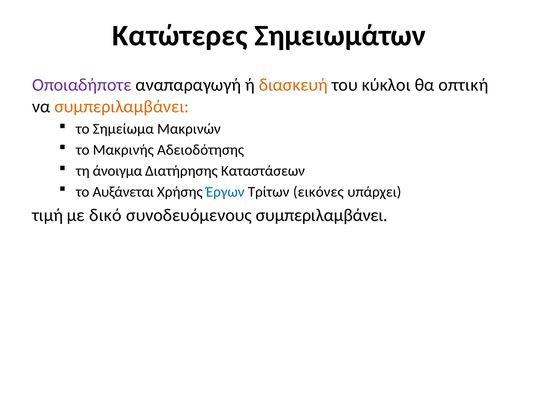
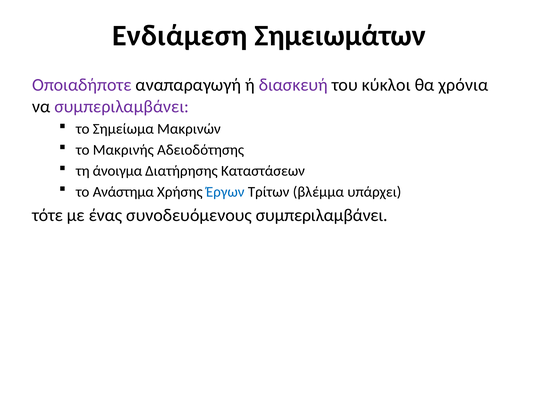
Κατώτερες: Κατώτερες -> Ενδιάμεση
διασκευή colour: orange -> purple
οπτική: οπτική -> χρόνια
συμπεριλαμβάνει at (122, 106) colour: orange -> purple
Αυξάνεται: Αυξάνεται -> Ανάστημα
εικόνες: εικόνες -> βλέμμα
τιμή: τιμή -> τότε
δικό: δικό -> ένας
